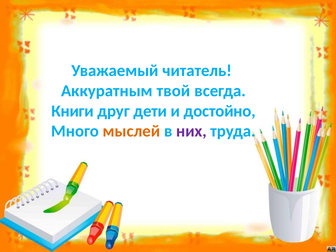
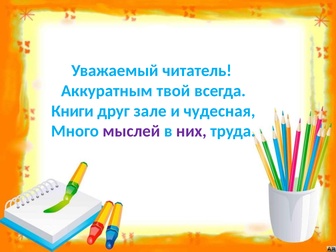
дети: дети -> зале
достойно: достойно -> чудесная
мыслей colour: orange -> purple
